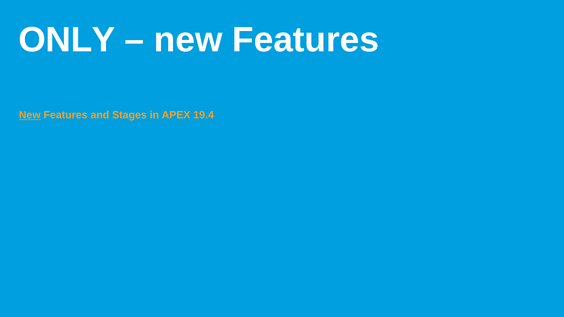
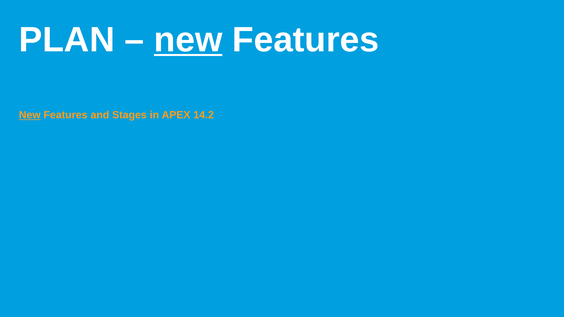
ONLY: ONLY -> PLAN
new at (188, 40) underline: none -> present
19.4: 19.4 -> 14.2
